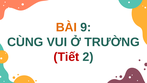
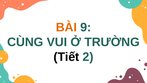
Tiết colour: red -> black
